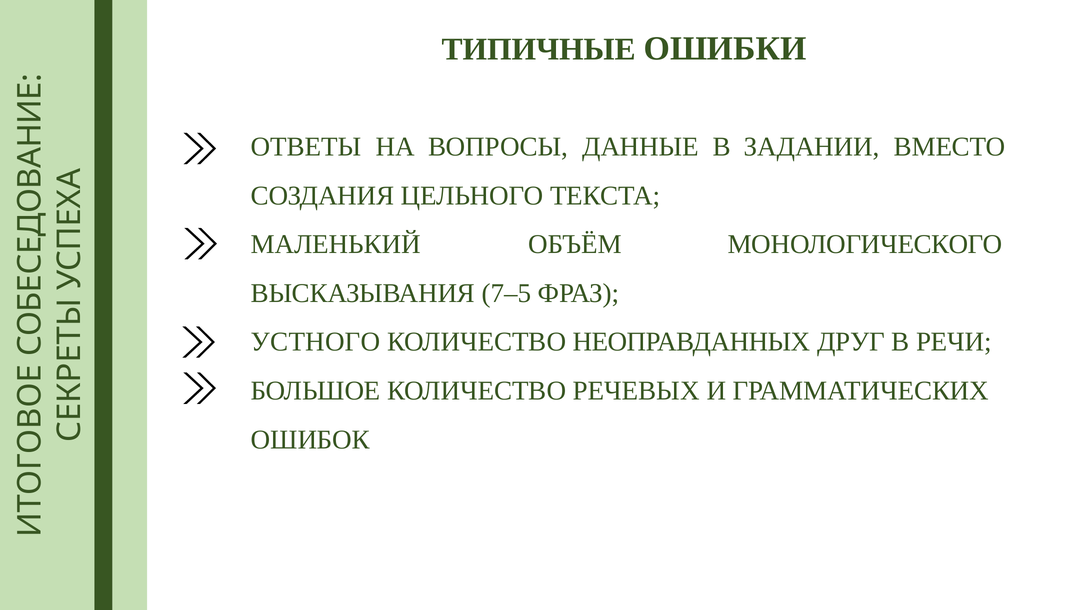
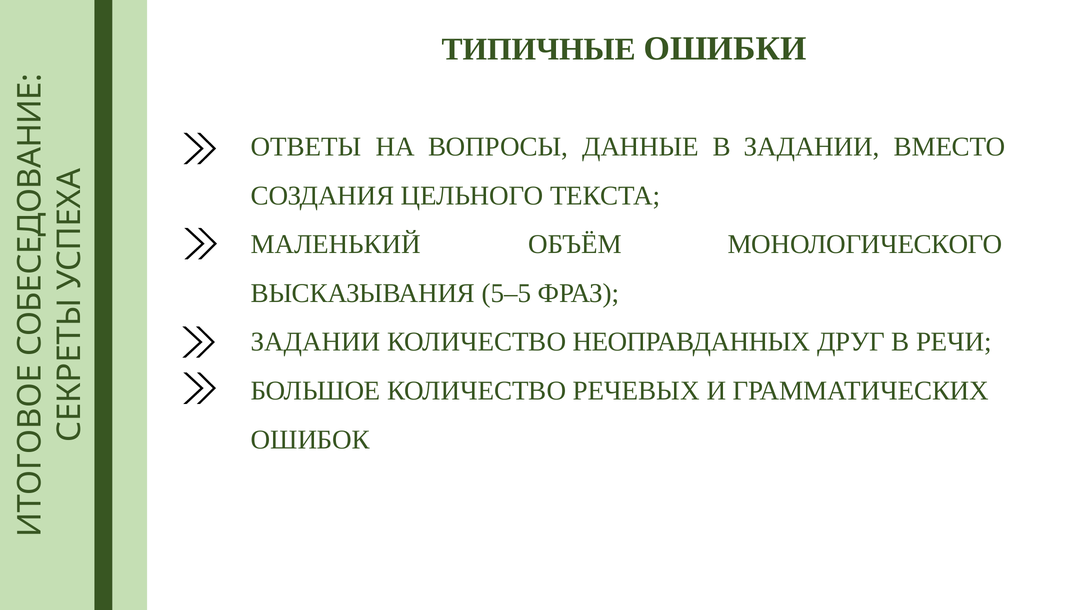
7–5: 7–5 -> 5–5
УСТНОГО at (316, 342): УСТНОГО -> ЗАДАНИИ
